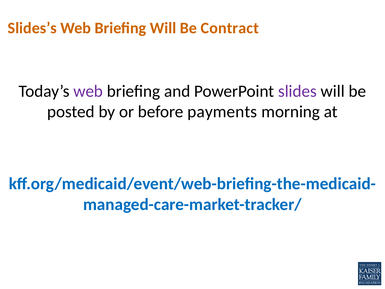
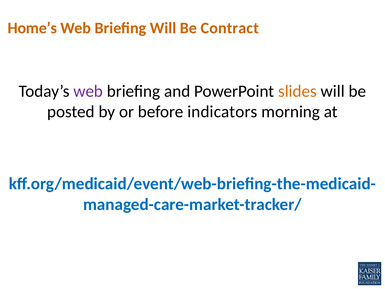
Slides’s: Slides’s -> Home’s
slides colour: purple -> orange
payments: payments -> indicators
